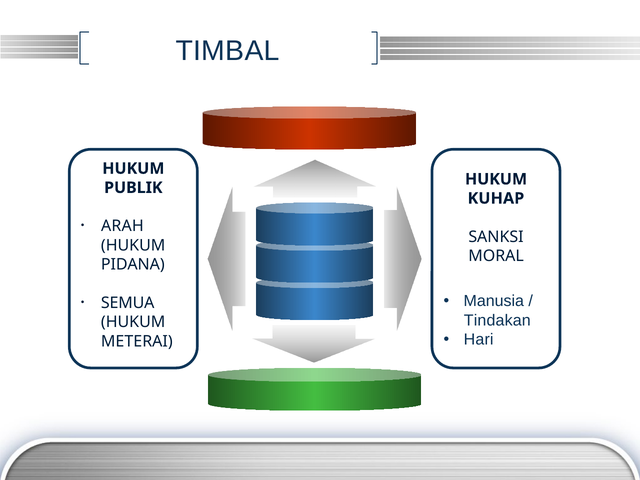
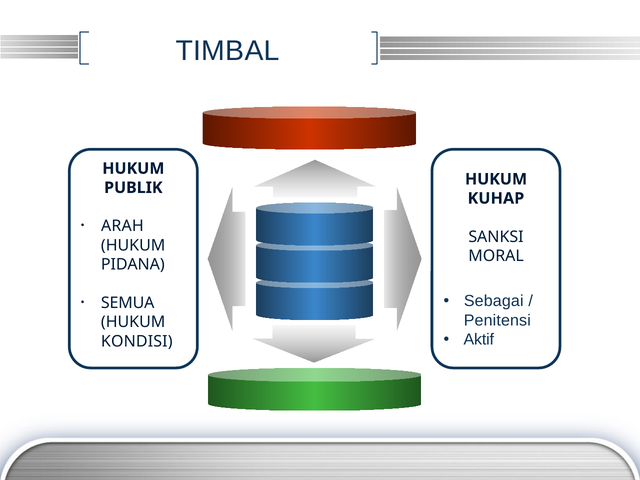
Manusia: Manusia -> Sebagai
Tindakan: Tindakan -> Penitensi
Hari: Hari -> Aktif
METERAI: METERAI -> KONDISI
